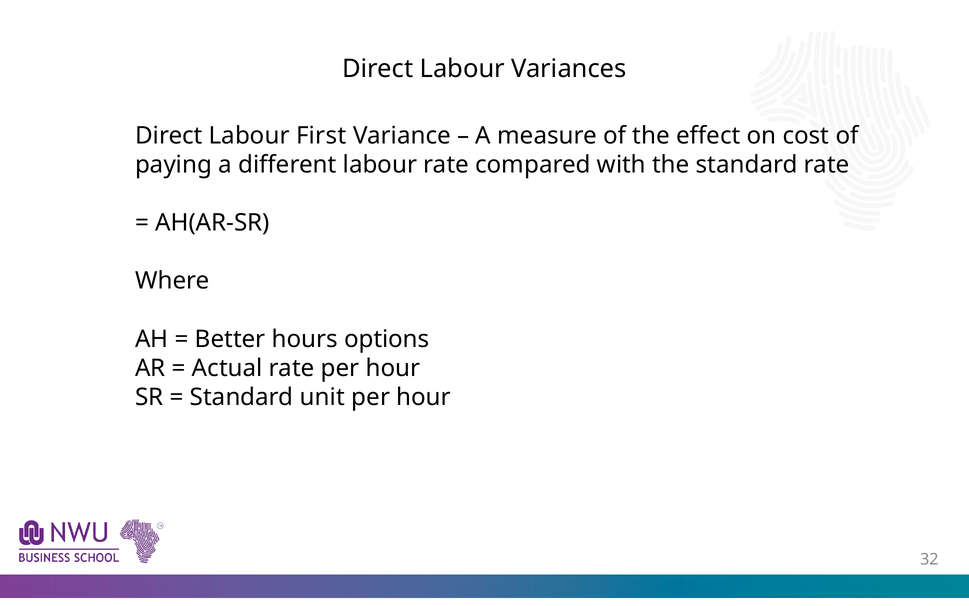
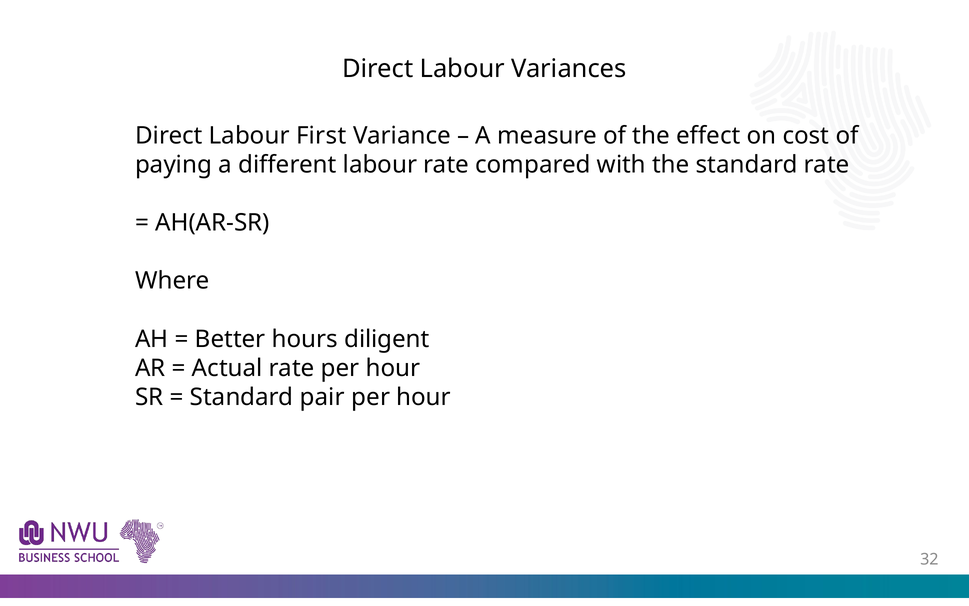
options: options -> diligent
unit: unit -> pair
